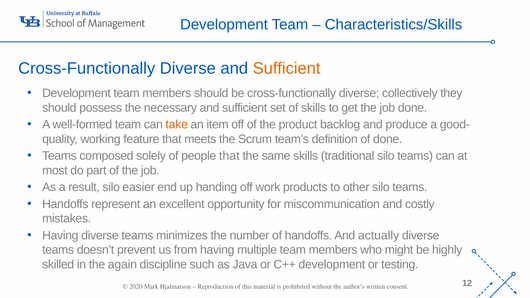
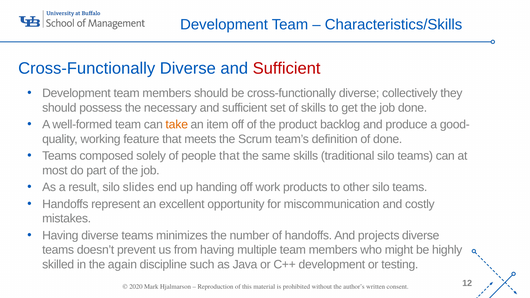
Sufficient at (287, 68) colour: orange -> red
easier: easier -> slides
actually: actually -> projects
